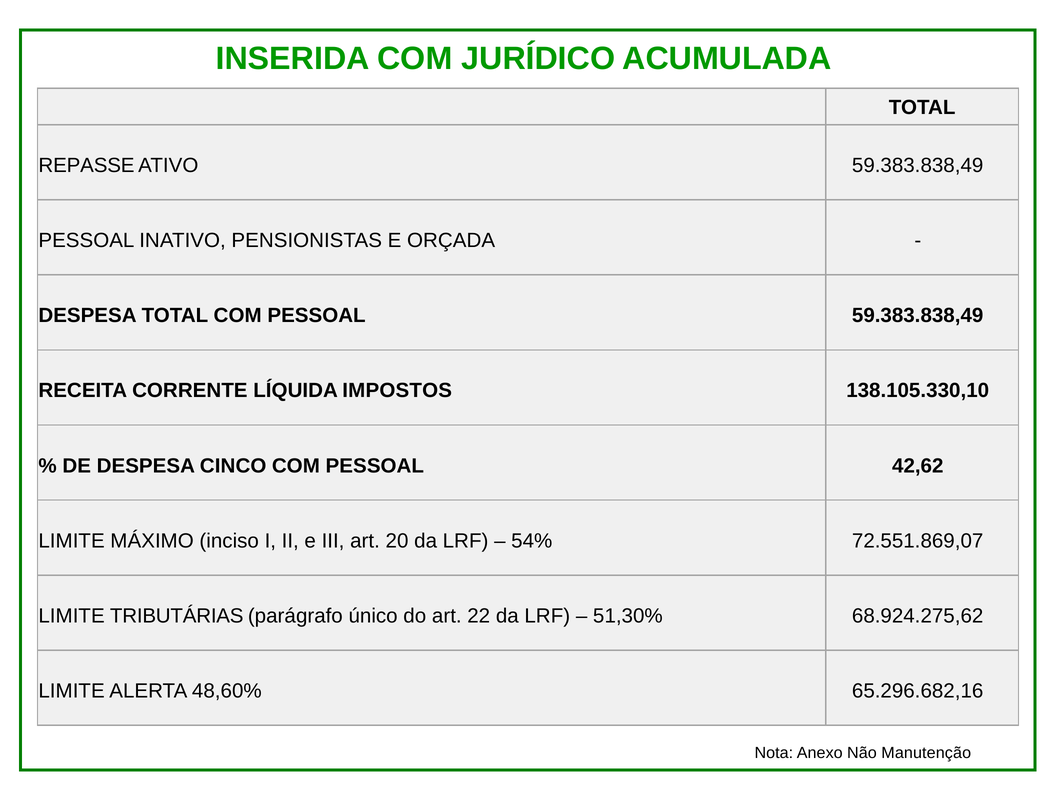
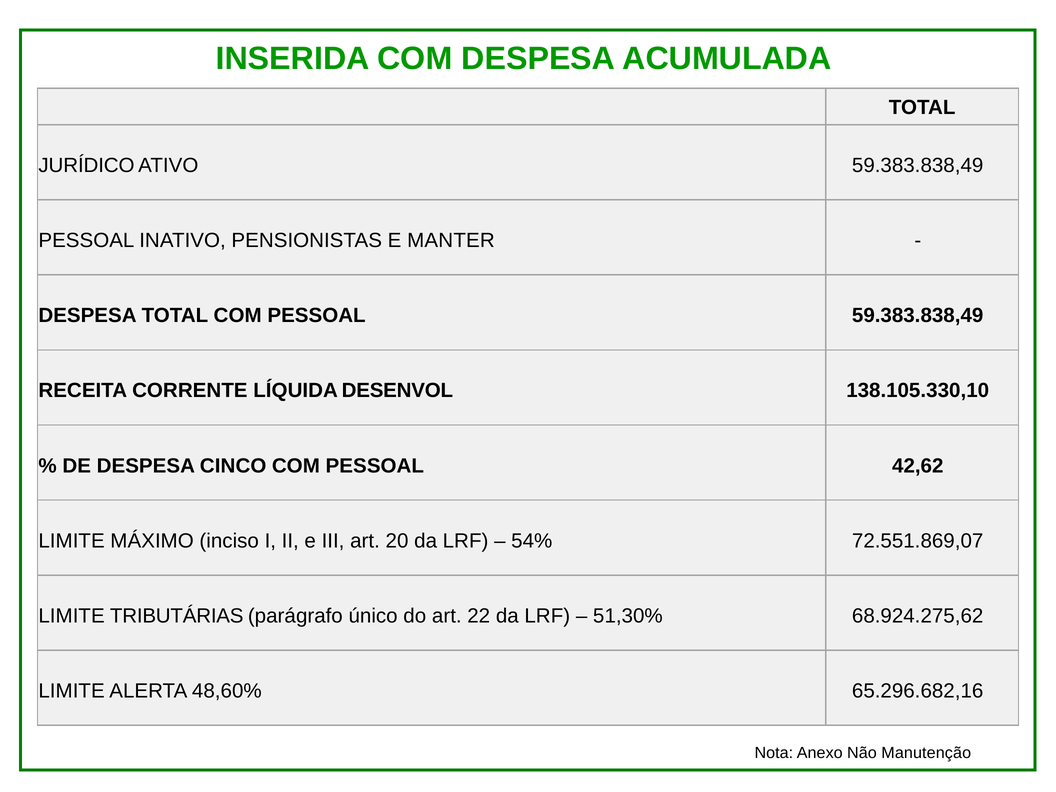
COM JURÍDICO: JURÍDICO -> DESPESA
REPASSE: REPASSE -> JURÍDICO
ORÇADA: ORÇADA -> MANTER
IMPOSTOS: IMPOSTOS -> DESENVOL
